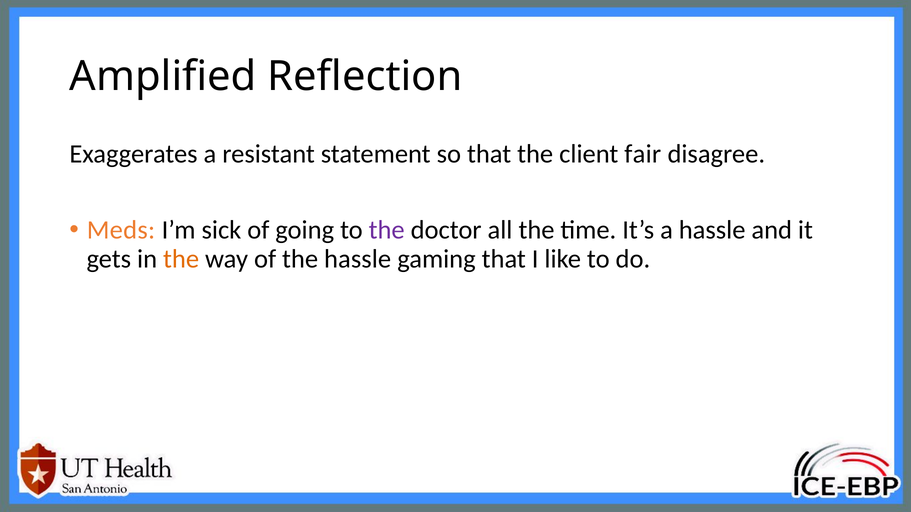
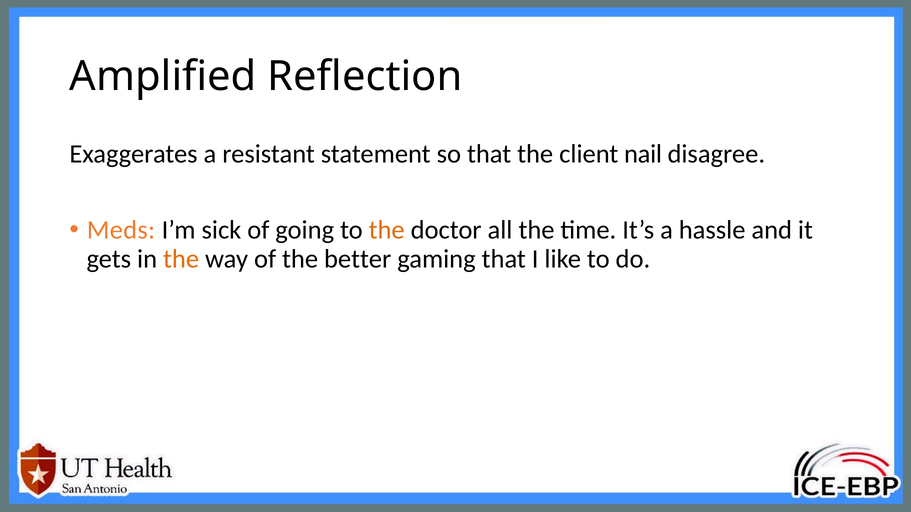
fair: fair -> nail
the at (387, 230) colour: purple -> orange
the hassle: hassle -> better
